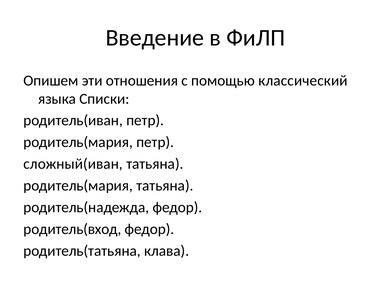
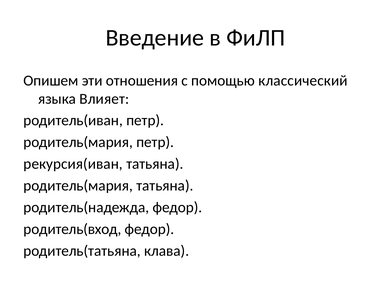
Списки: Списки -> Влияет
сложный(иван: сложный(иван -> рекурсия(иван
